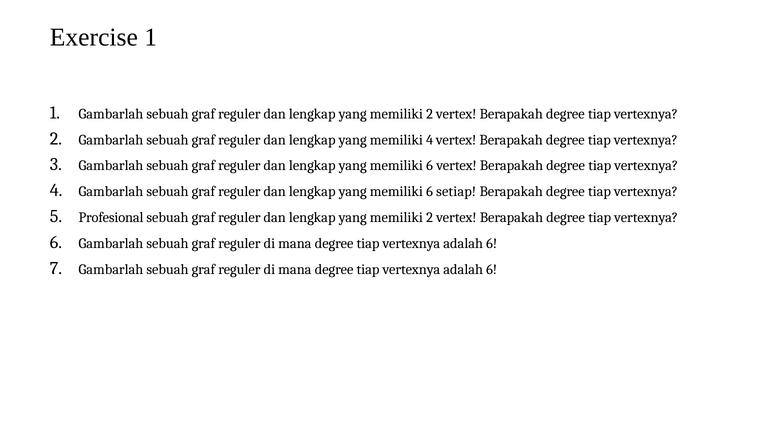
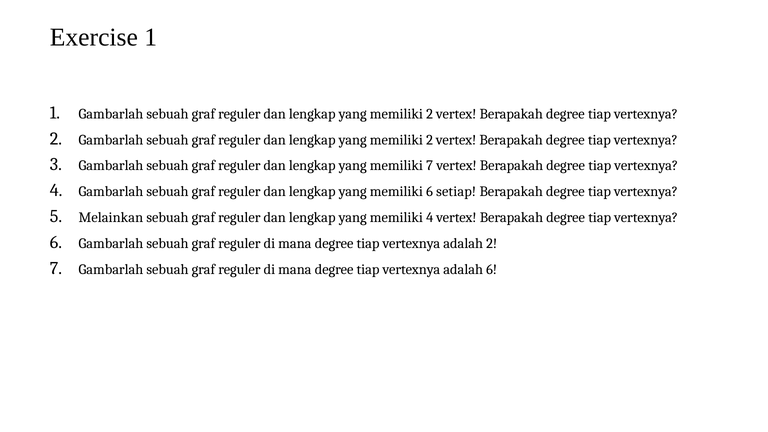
4 at (430, 140): 4 -> 2
6 at (430, 166): 6 -> 7
Profesional: Profesional -> Melainkan
2 at (430, 218): 2 -> 4
6 at (492, 243): 6 -> 2
